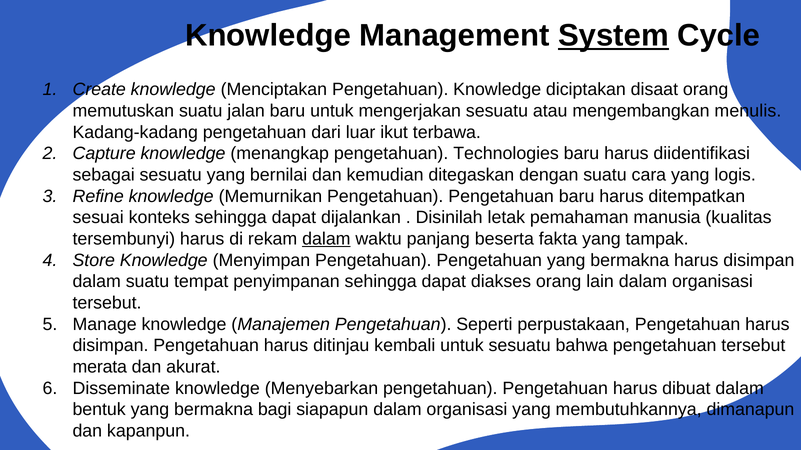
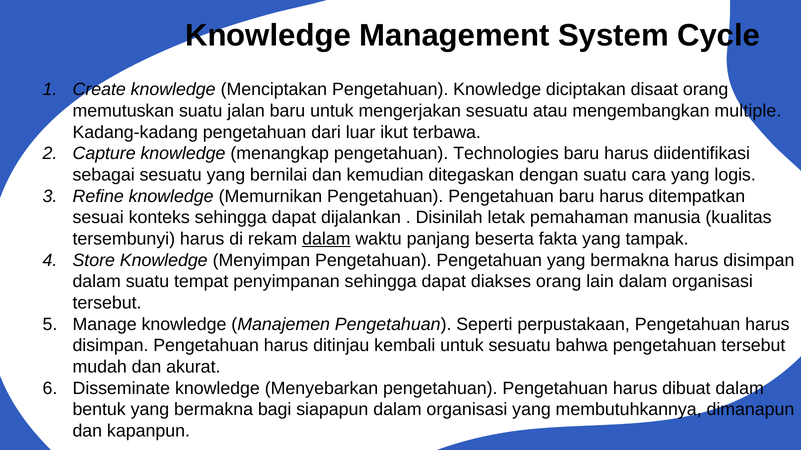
System underline: present -> none
menulis: menulis -> multiple
merata: merata -> mudah
